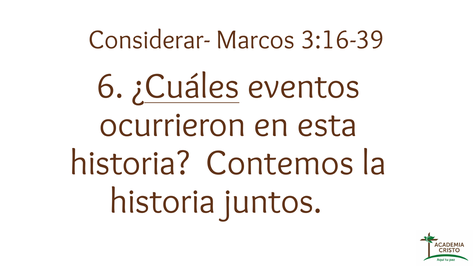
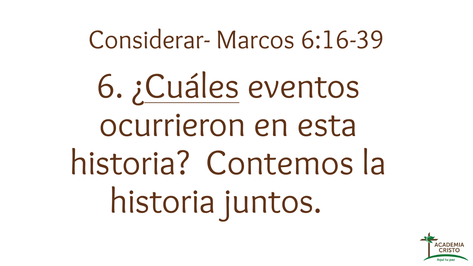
3:16-39: 3:16-39 -> 6:16-39
